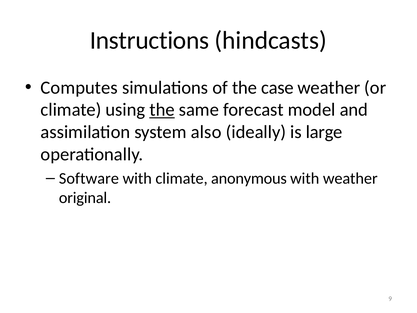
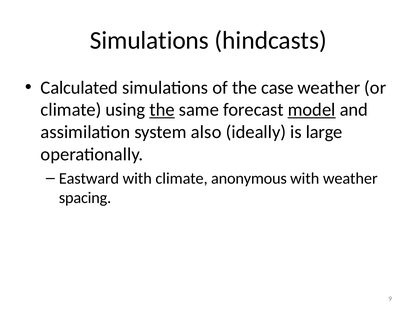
Instructions at (149, 40): Instructions -> Simulations
Computes: Computes -> Calculated
model underline: none -> present
Software: Software -> Eastward
original: original -> spacing
